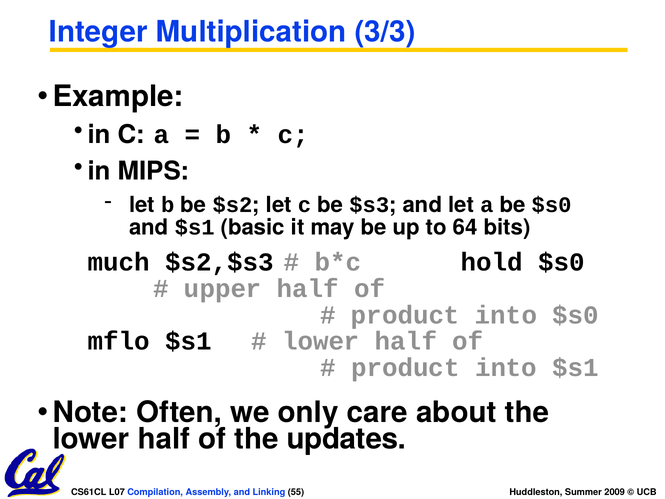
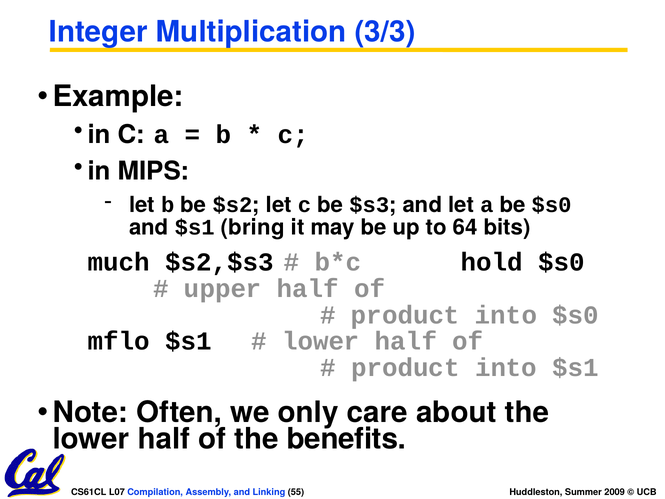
basic: basic -> bring
updates: updates -> benefits
